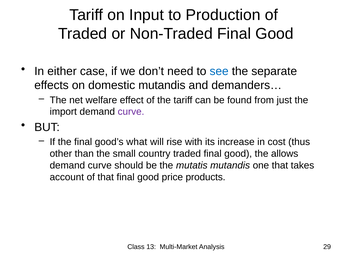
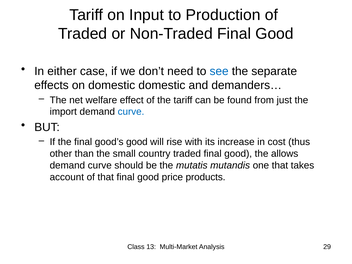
domestic mutandis: mutandis -> domestic
curve at (131, 112) colour: purple -> blue
good’s what: what -> good
